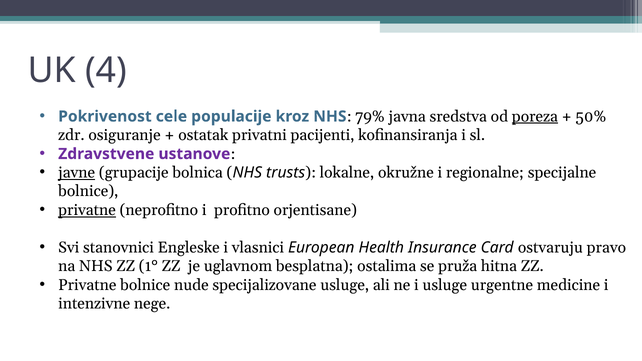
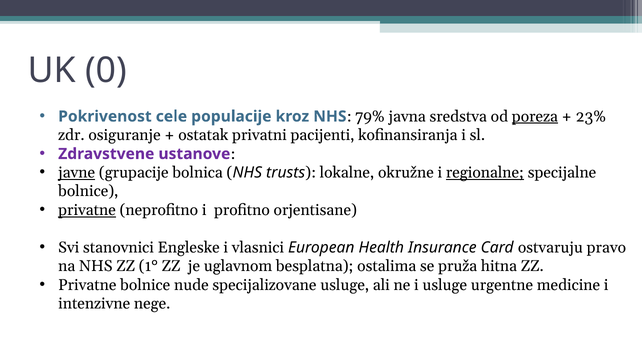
4: 4 -> 0
50%: 50% -> 23%
regionalne underline: none -> present
